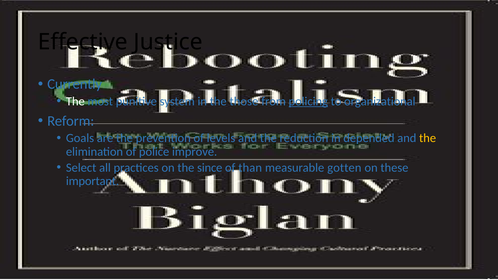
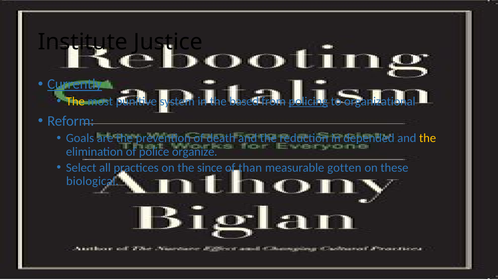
Effective: Effective -> Institute
Currently underline: none -> present
The at (75, 101) colour: white -> yellow
those: those -> based
levels: levels -> death
improve: improve -> organize
important: important -> biological
